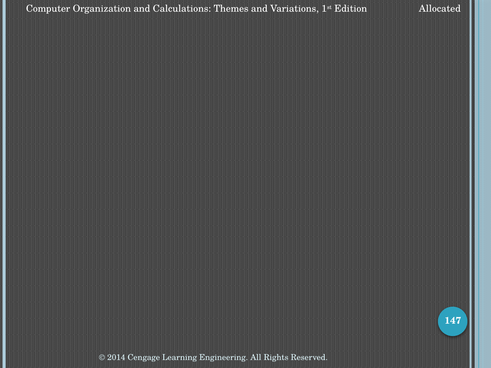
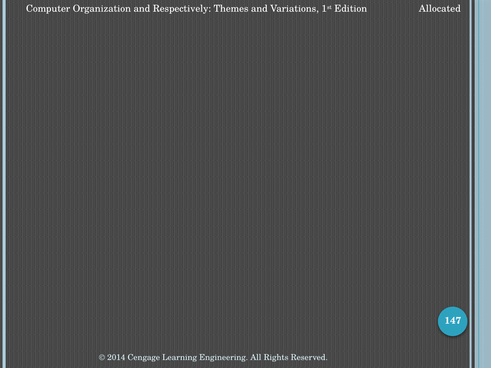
Calculations: Calculations -> Respectively
